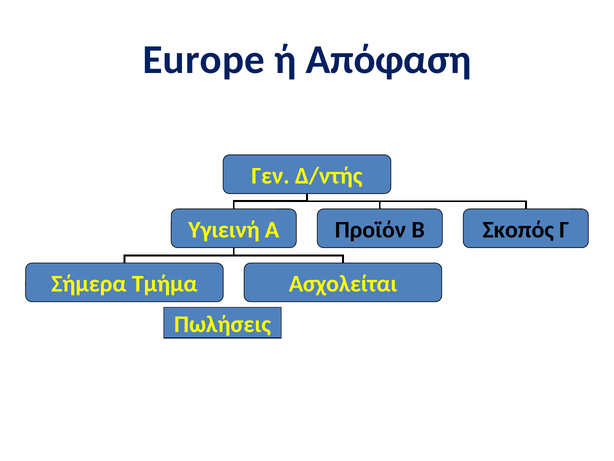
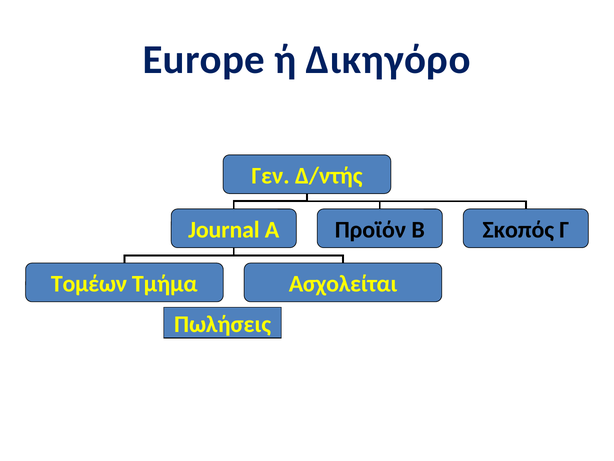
Απόφαση: Απόφαση -> Δικηγόρο
Υγιεινή: Υγιεινή -> Journal
Σήμερα: Σήμερα -> Τομέων
